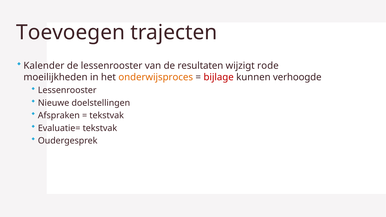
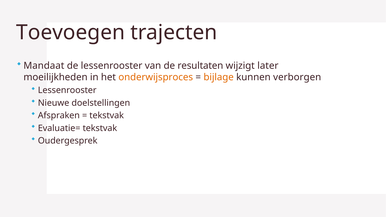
Kalender: Kalender -> Mandaat
rode: rode -> later
bijlage colour: red -> orange
verhoogde: verhoogde -> verborgen
